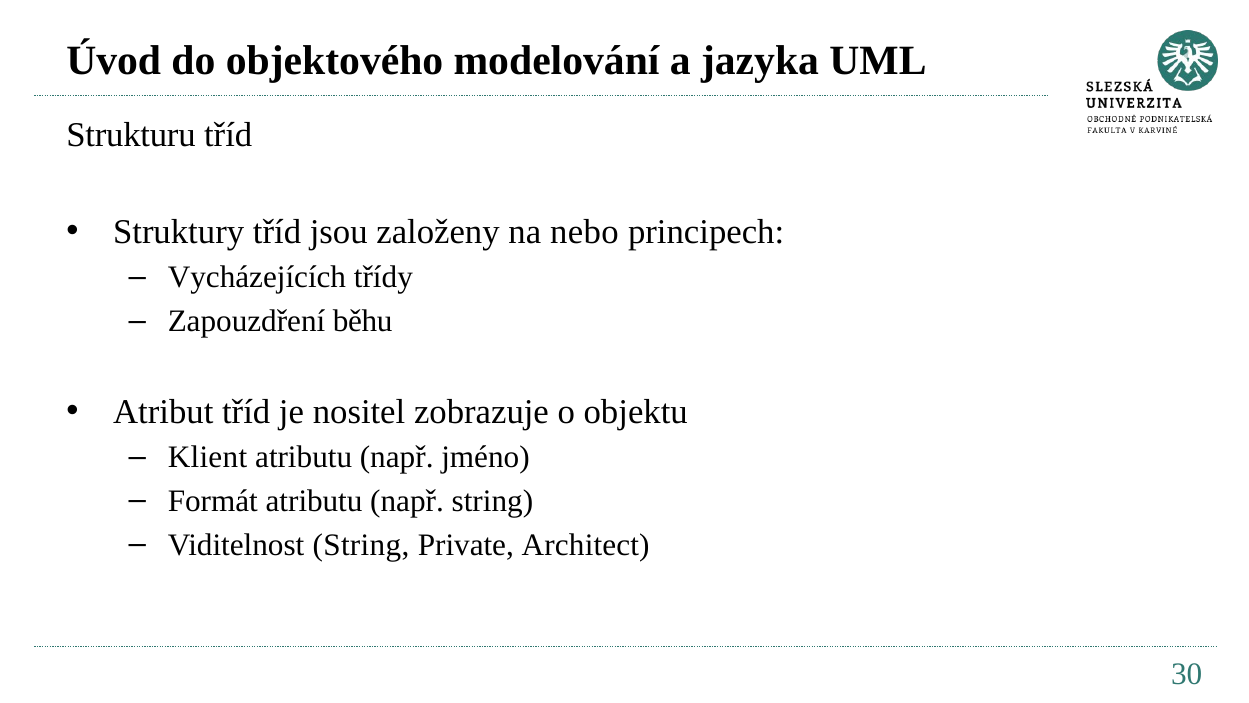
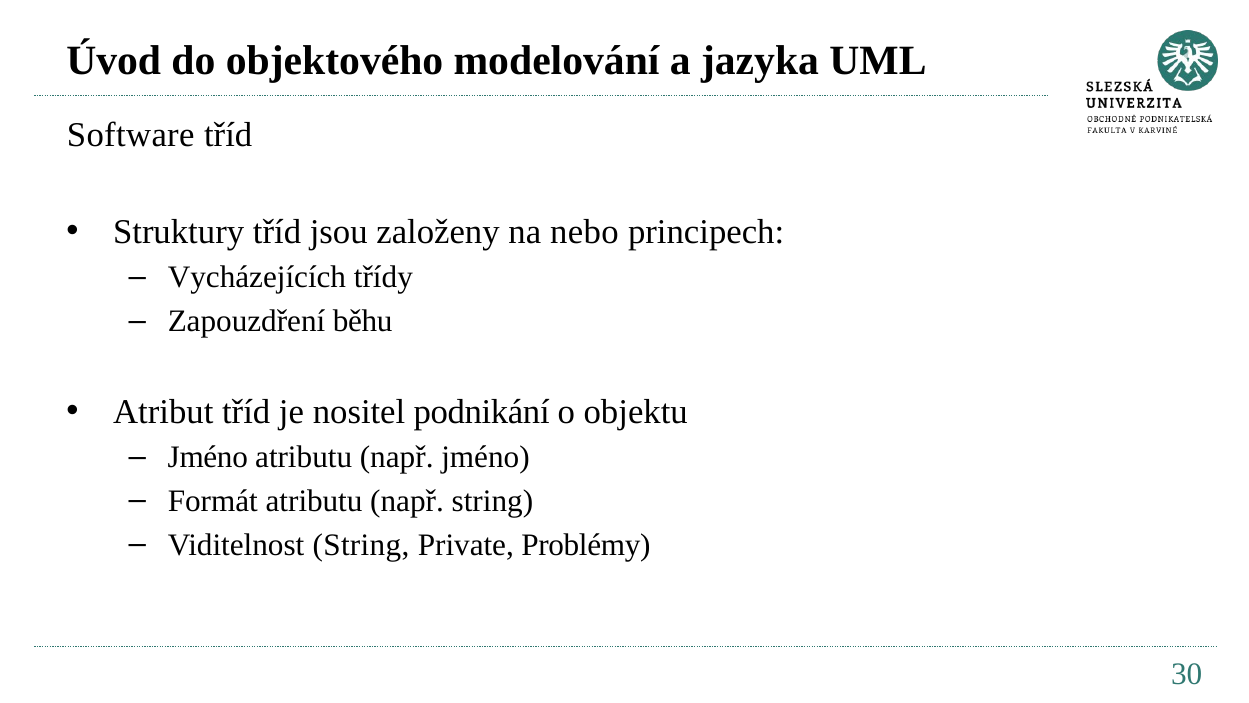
Strukturu: Strukturu -> Software
zobrazuje: zobrazuje -> podnikání
Klient at (207, 457): Klient -> Jméno
Architect: Architect -> Problémy
